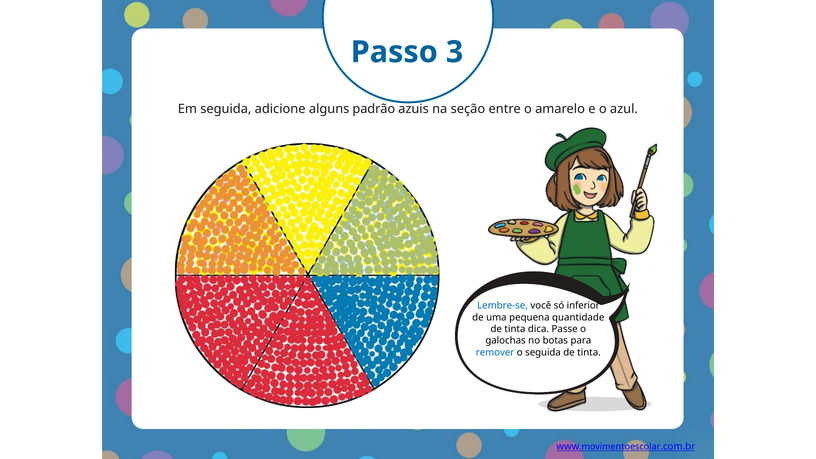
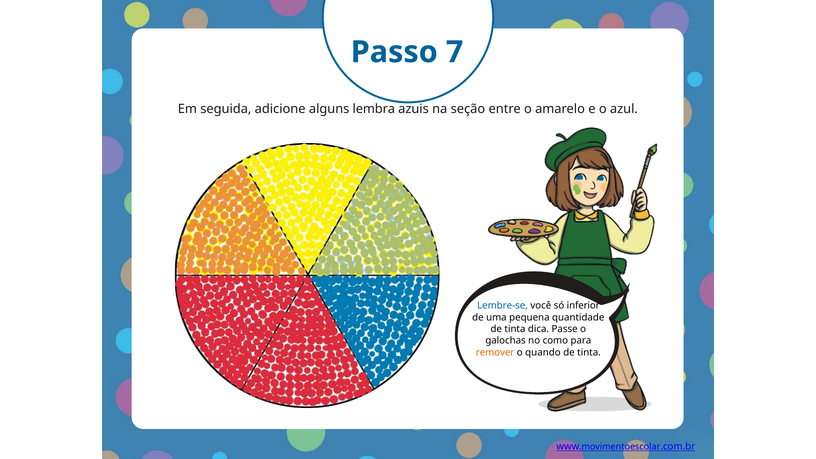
3: 3 -> 7
padrão: padrão -> lembra
botas: botas -> como
remover colour: blue -> orange
o seguida: seguida -> quando
